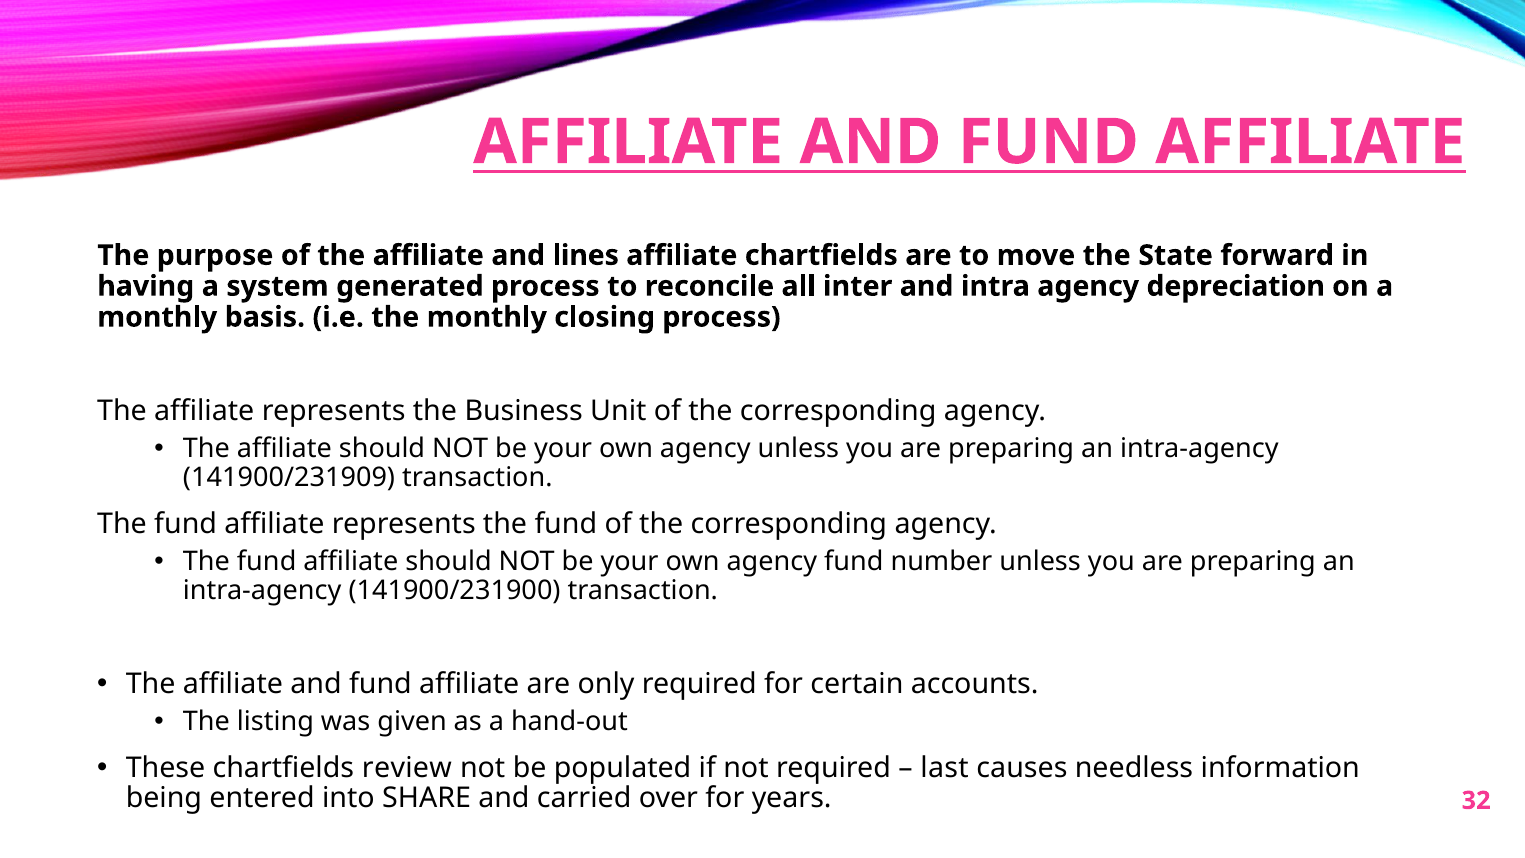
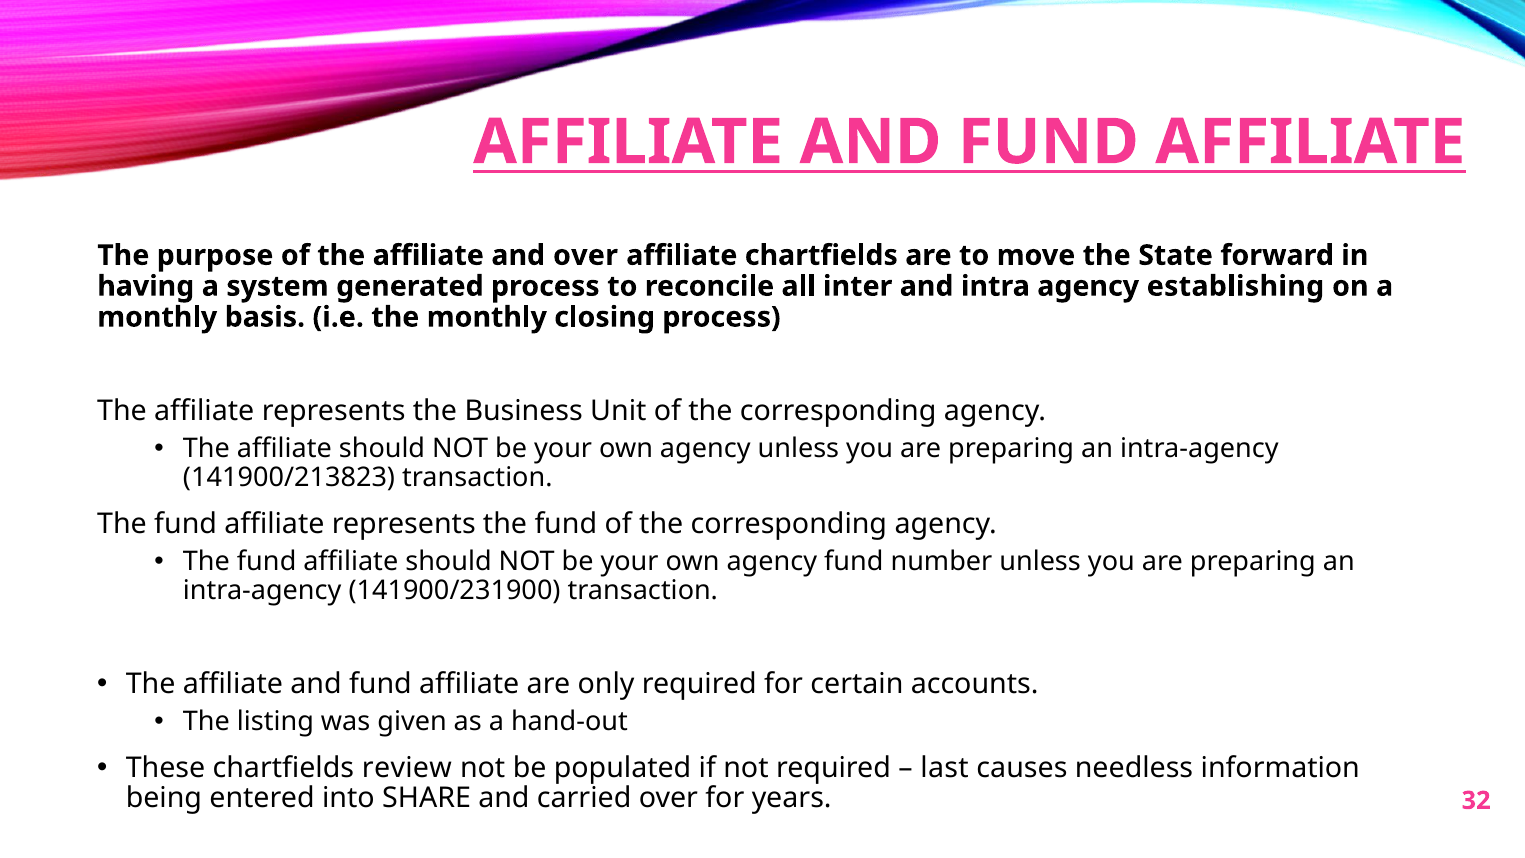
and lines: lines -> over
depreciation: depreciation -> establishing
141900/231909: 141900/231909 -> 141900/213823
